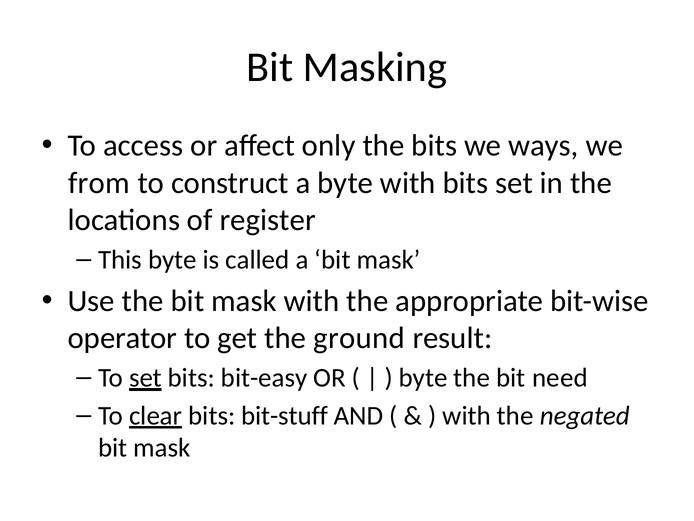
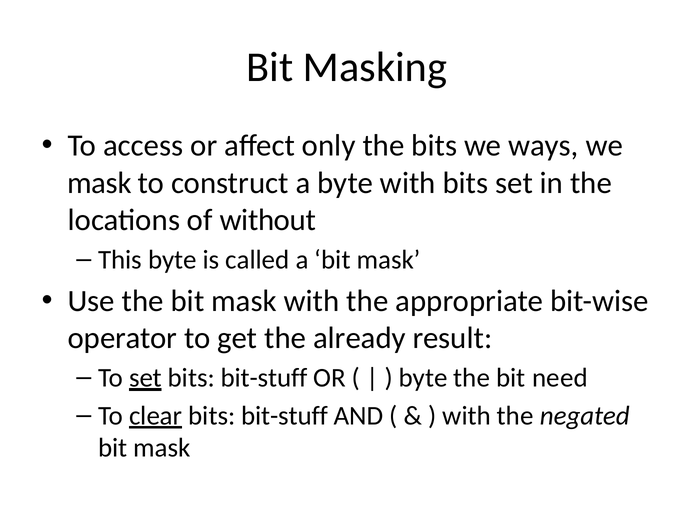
from at (99, 183): from -> mask
register: register -> without
ground: ground -> already
set bits bit-easy: bit-easy -> bit-stuff
